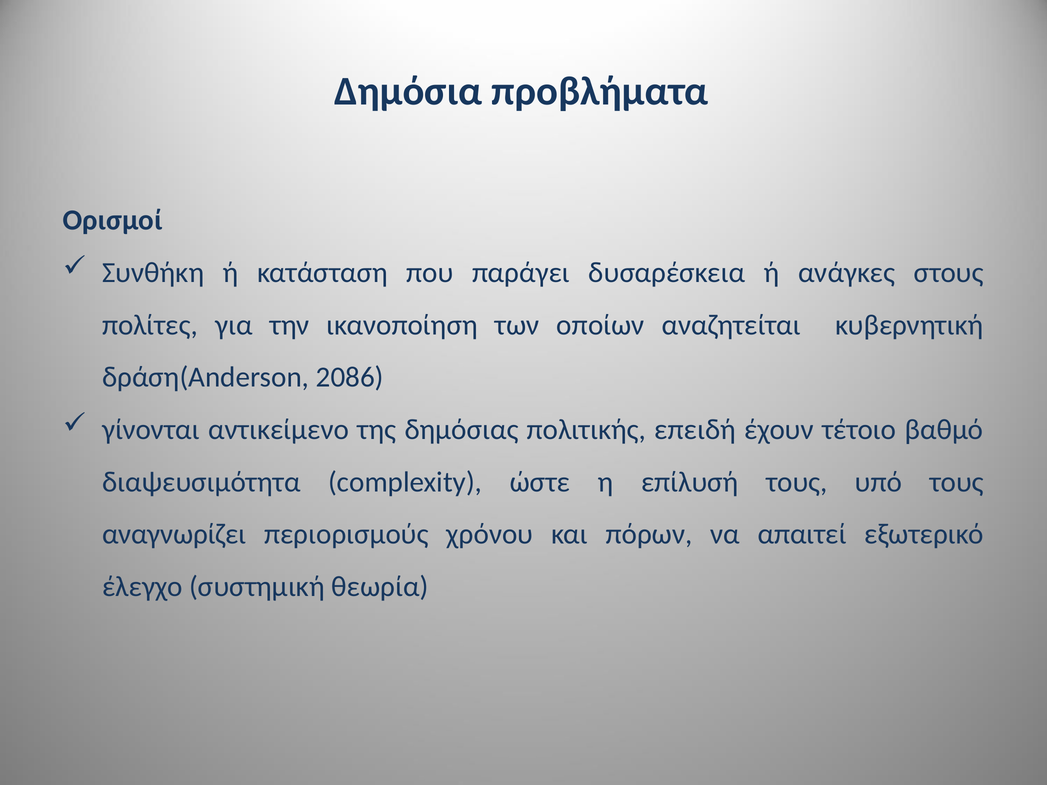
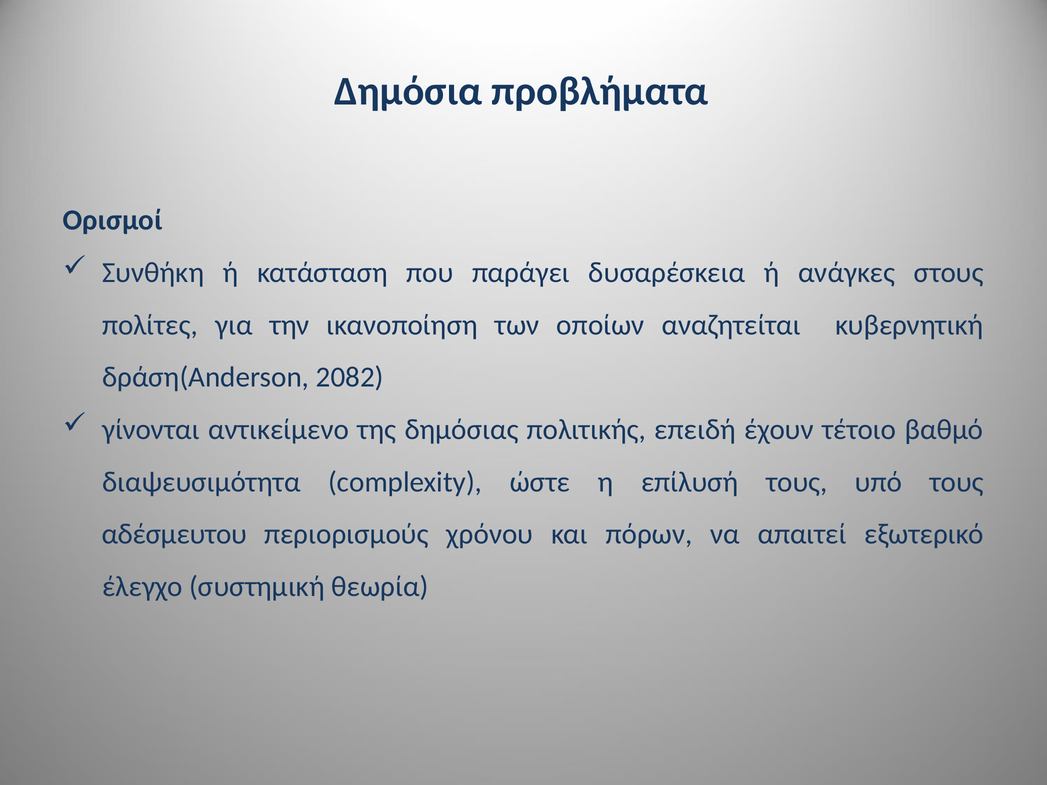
2086: 2086 -> 2082
αναγνωρίζει: αναγνωρίζει -> αδέσμευτου
